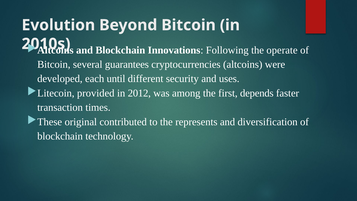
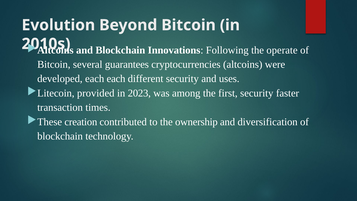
each until: until -> each
2012: 2012 -> 2023
first depends: depends -> security
original: original -> creation
represents: represents -> ownership
